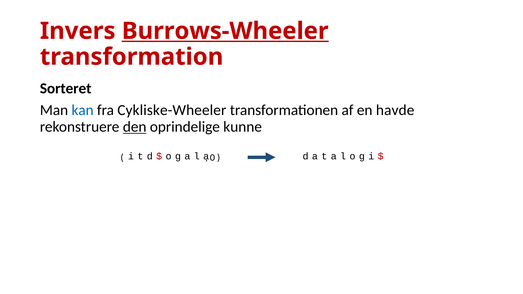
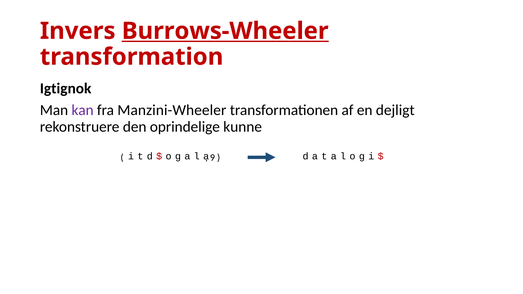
Sorteret: Sorteret -> Igtignok
kan colour: blue -> purple
Cykliske-Wheeler: Cykliske-Wheeler -> Manzini-Wheeler
havde: havde -> dejligt
den underline: present -> none
0: 0 -> 9
